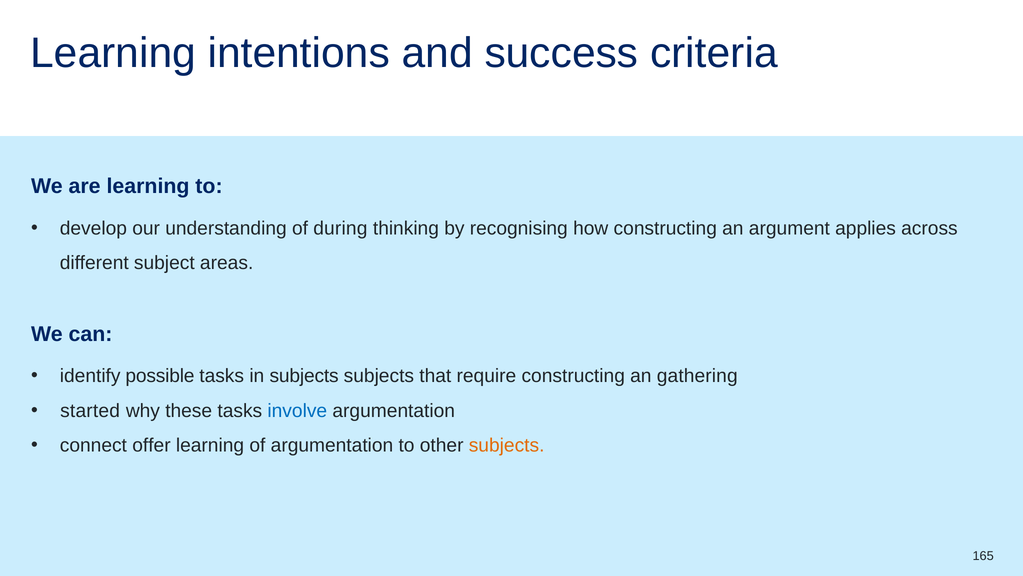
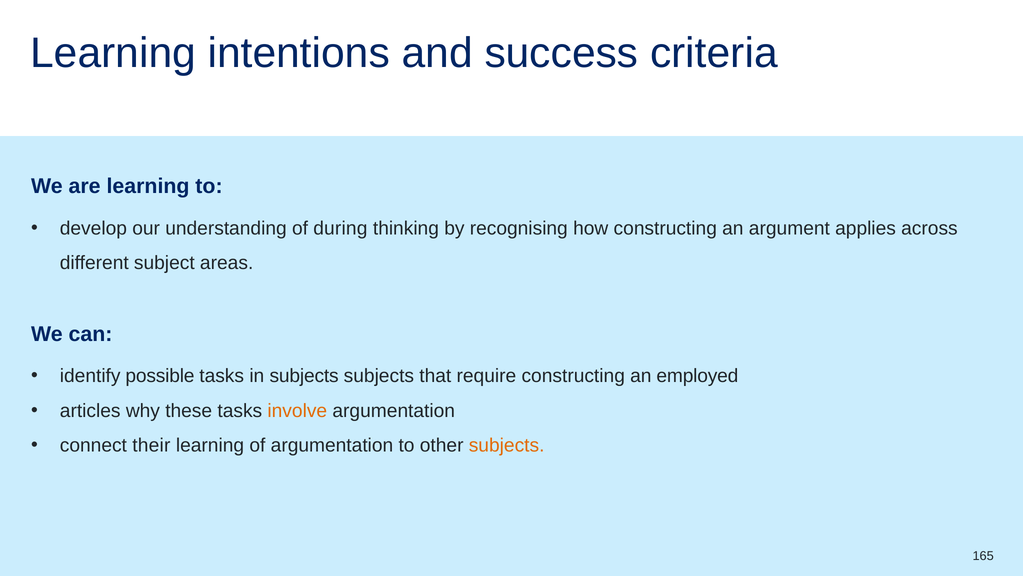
gathering: gathering -> employed
started: started -> articles
involve colour: blue -> orange
offer: offer -> their
